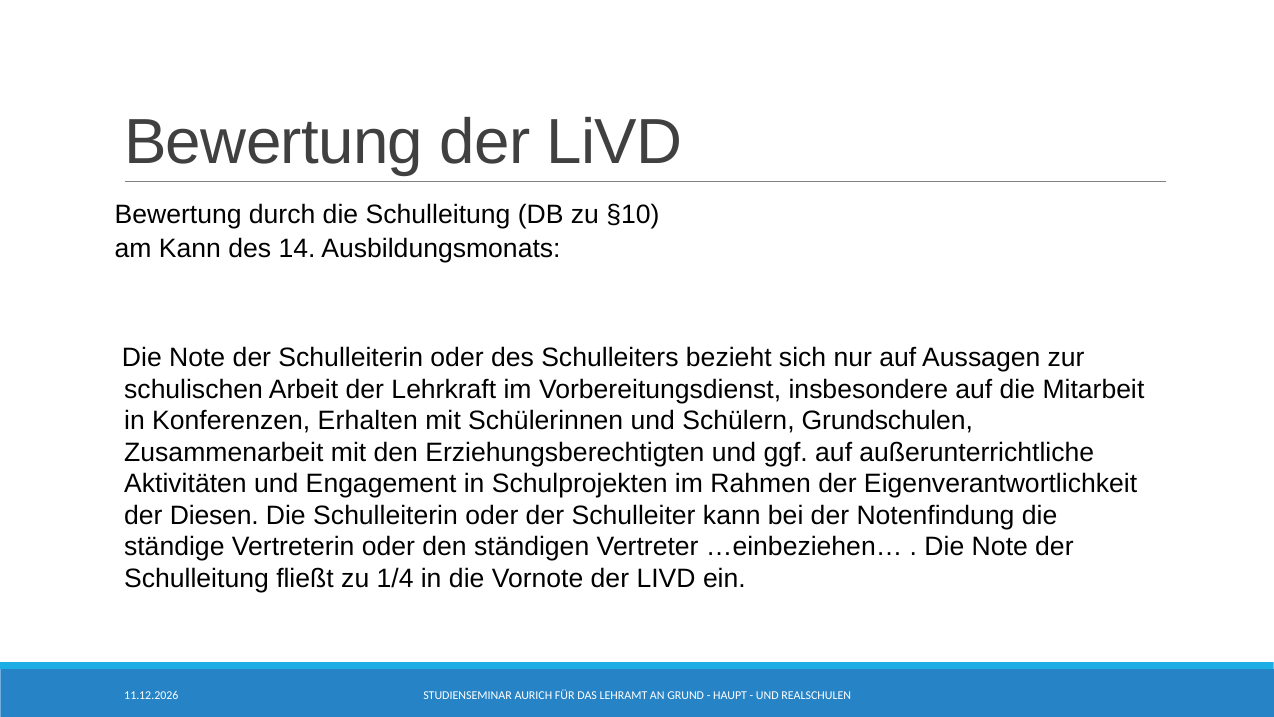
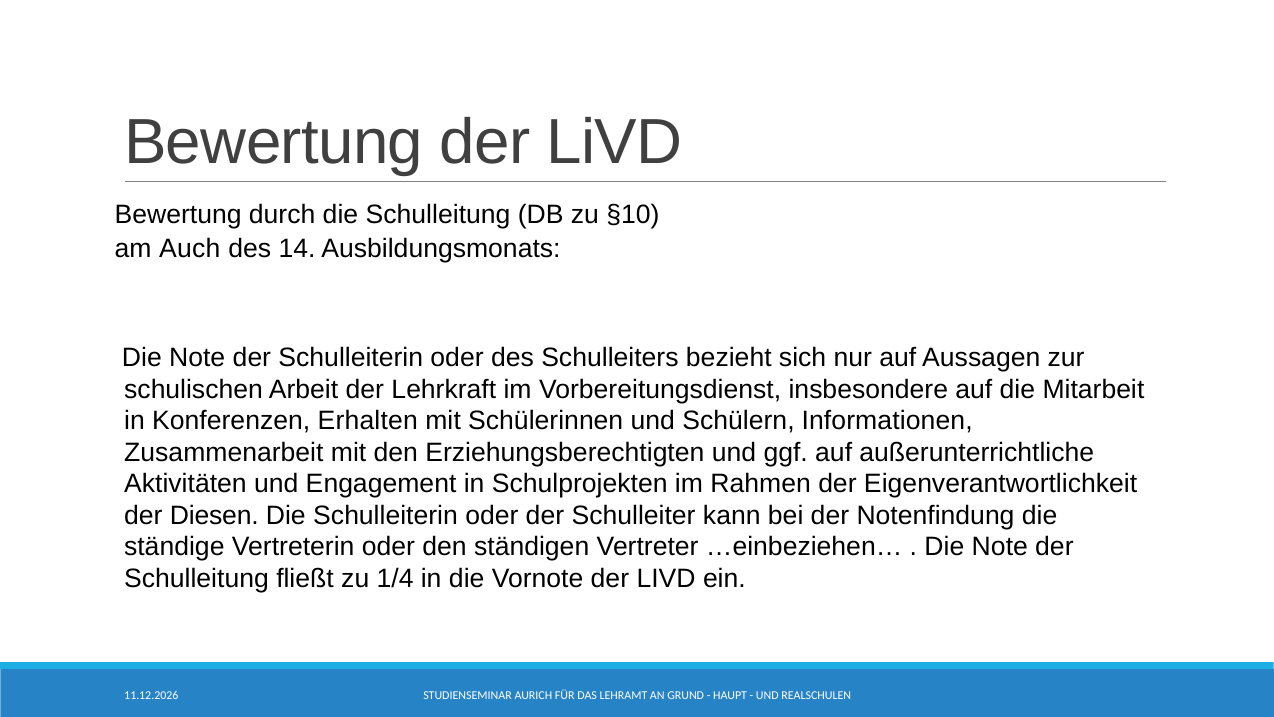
am Kann: Kann -> Auch
Grundschulen: Grundschulen -> Informationen
